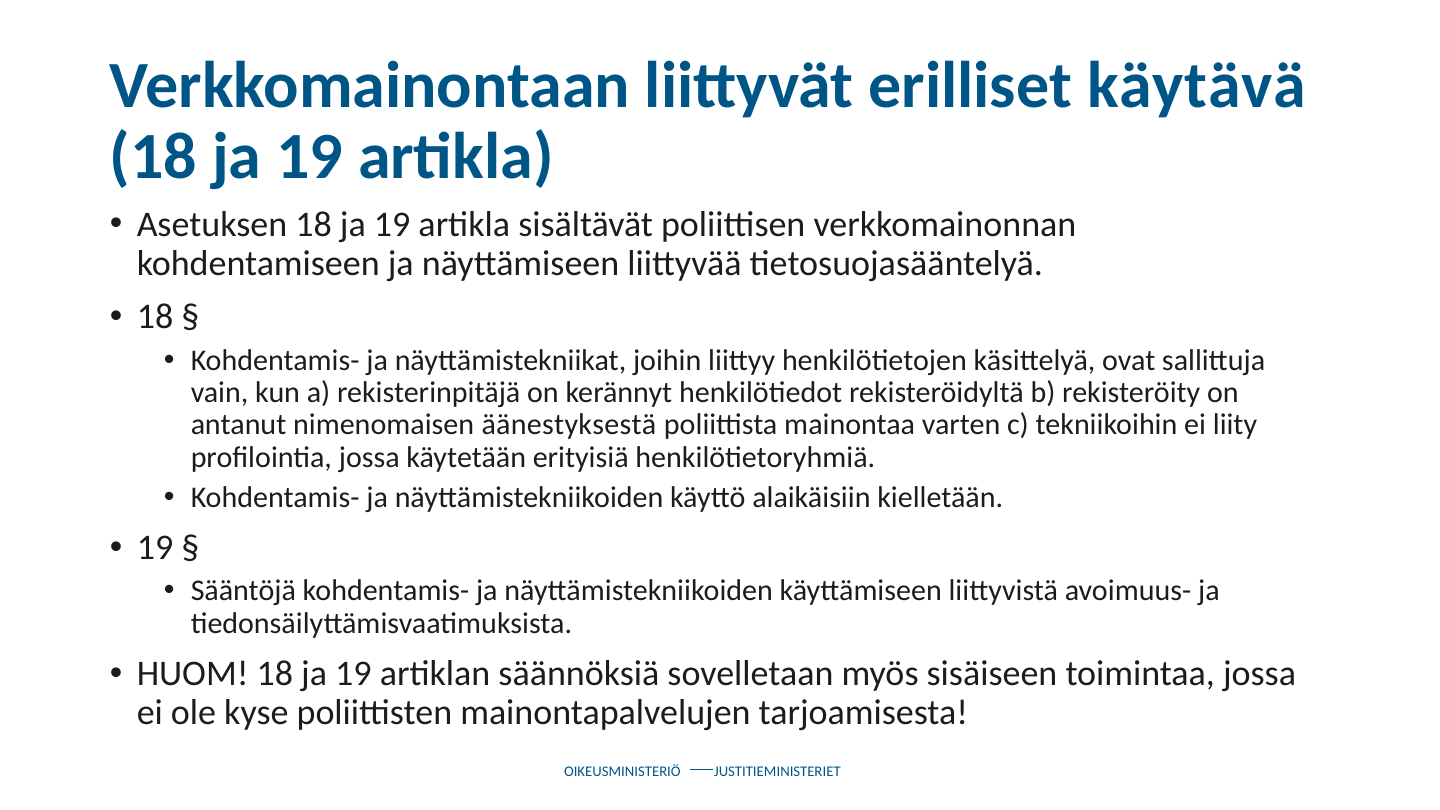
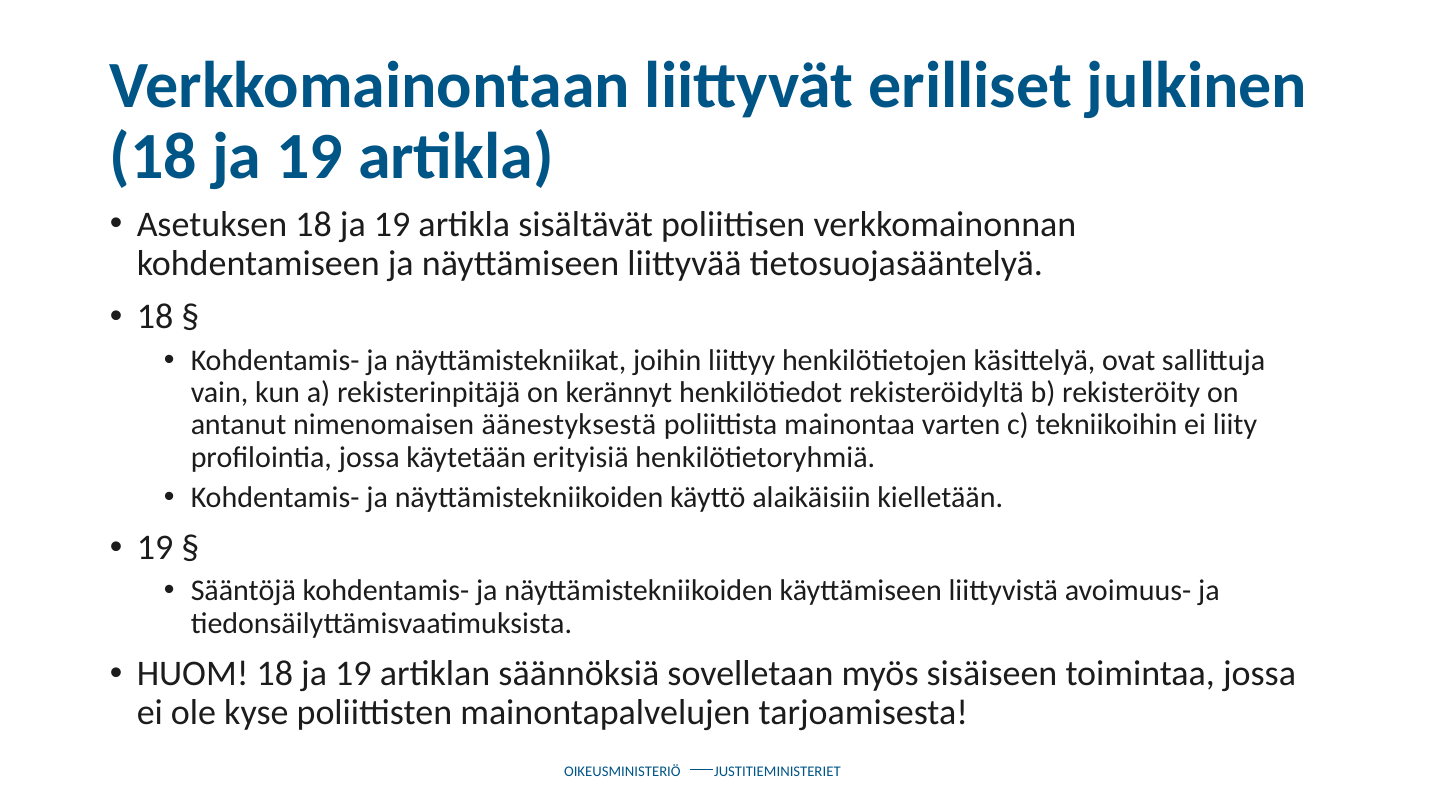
käytävä: käytävä -> julkinen
